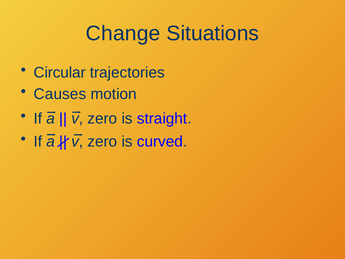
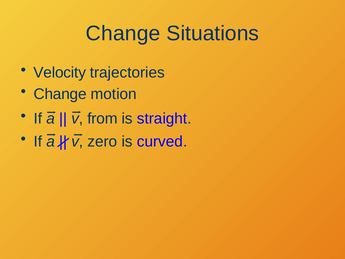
Circular: Circular -> Velocity
Causes at (60, 94): Causes -> Change
zero at (102, 118): zero -> from
